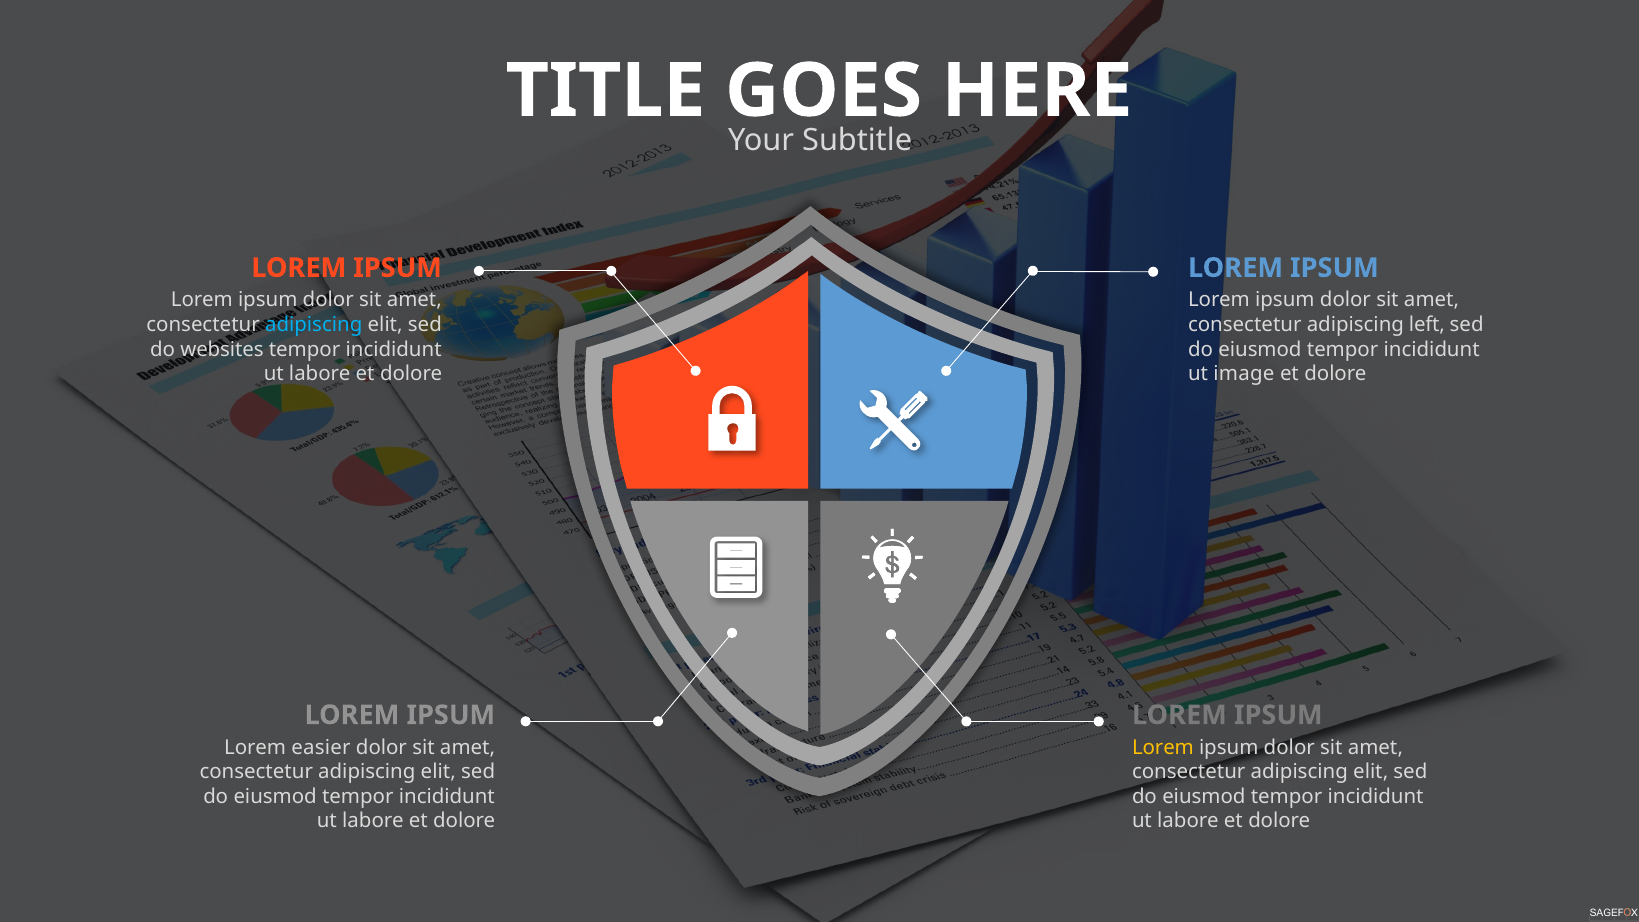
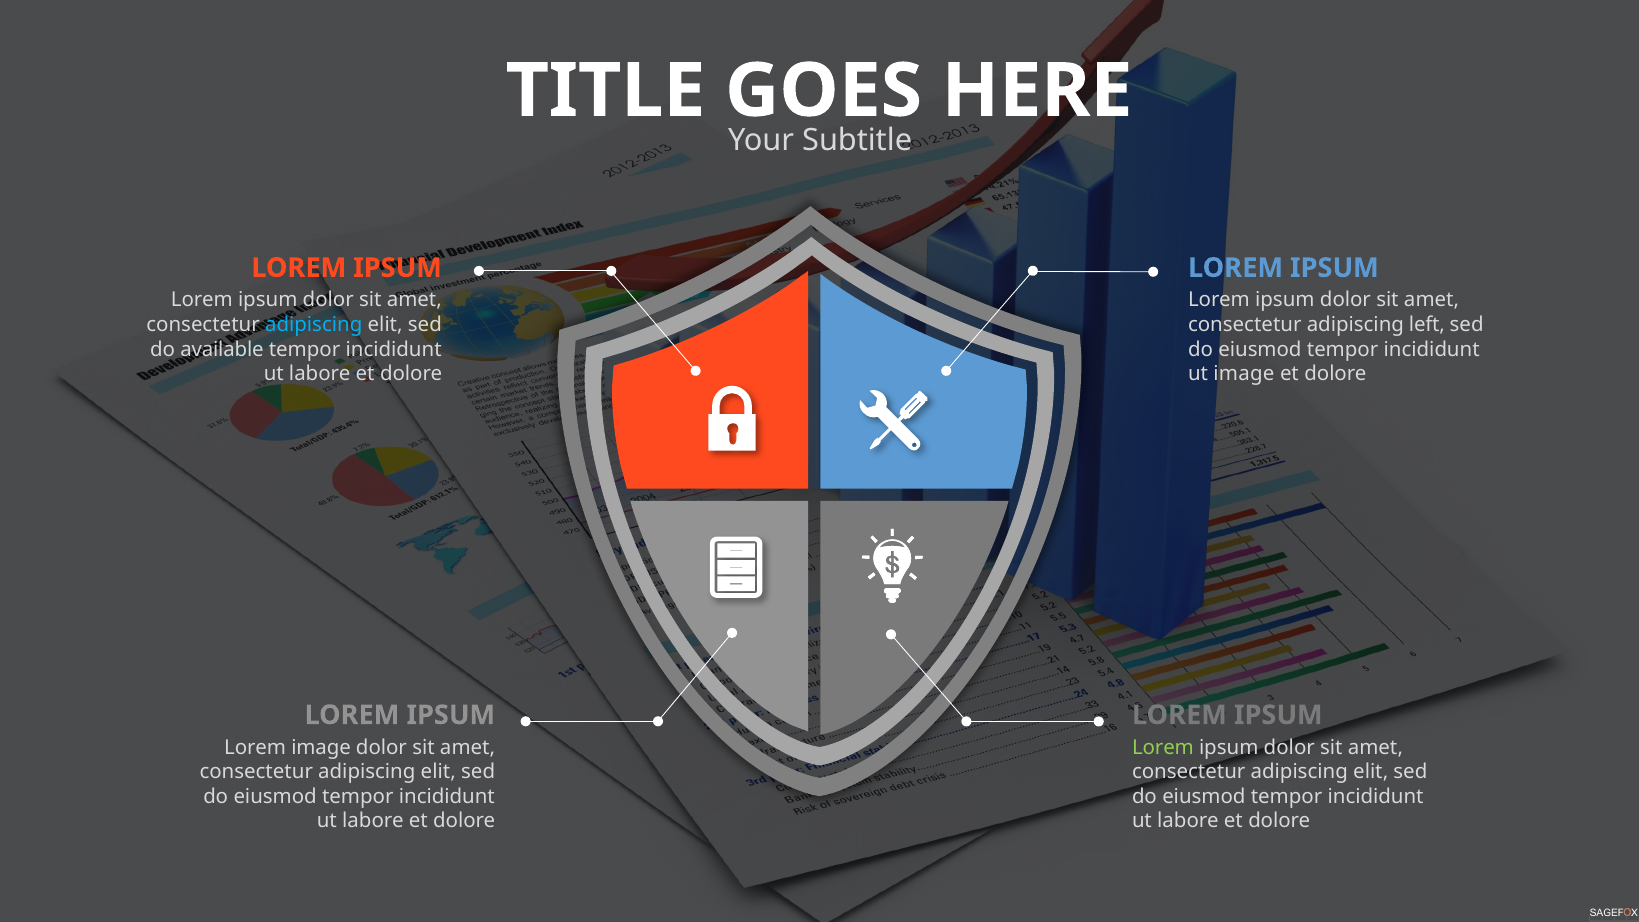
websites: websites -> available
Lorem easier: easier -> image
Lorem at (1163, 747) colour: yellow -> light green
